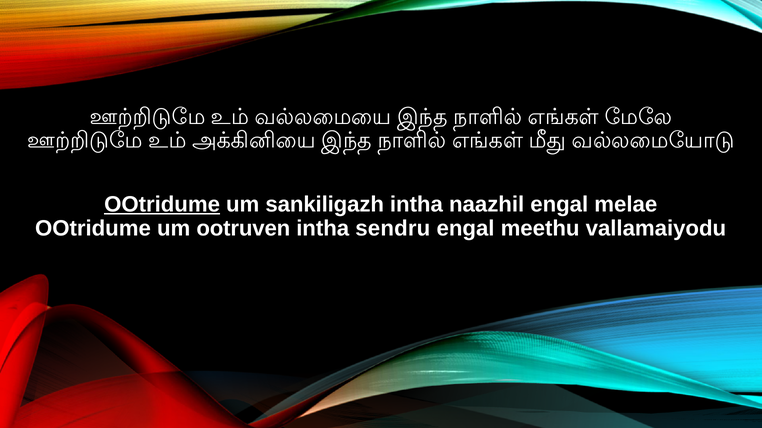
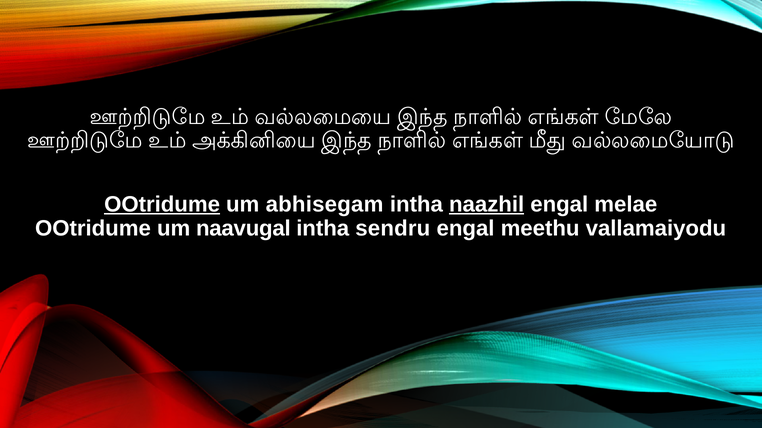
sankiligazh: sankiligazh -> abhisegam
naazhil underline: none -> present
ootruven: ootruven -> naavugal
